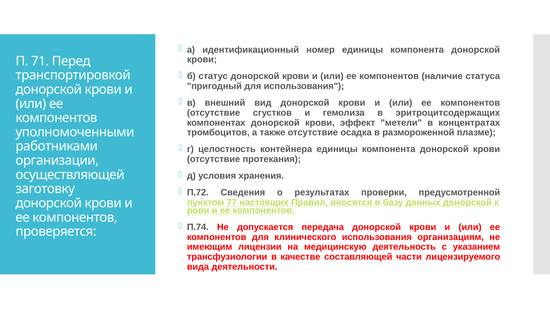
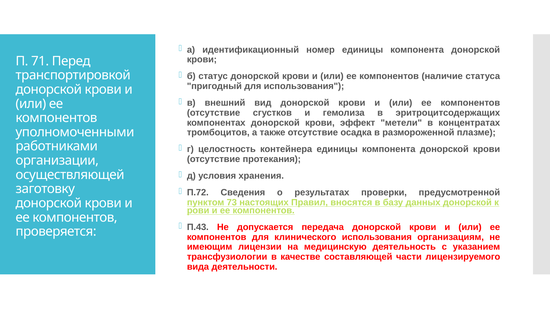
77: 77 -> 73
П.74: П.74 -> П.43
